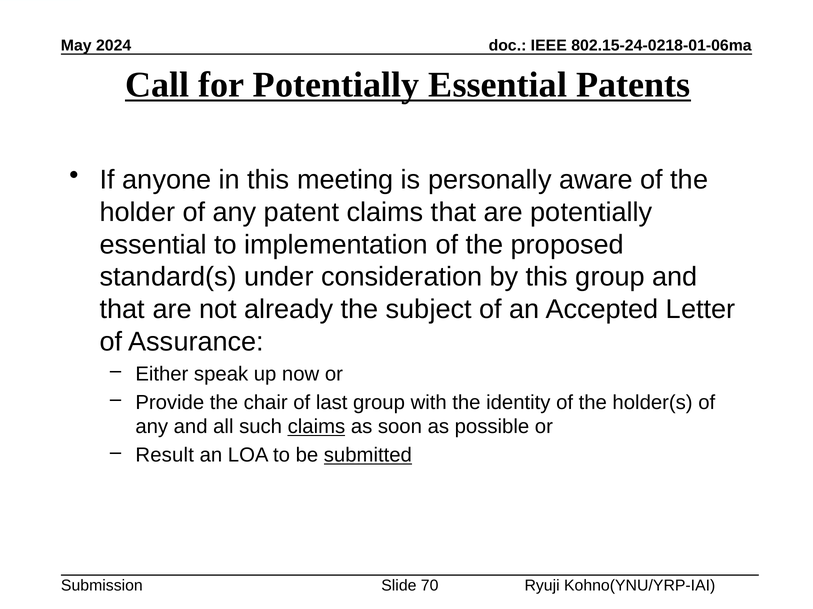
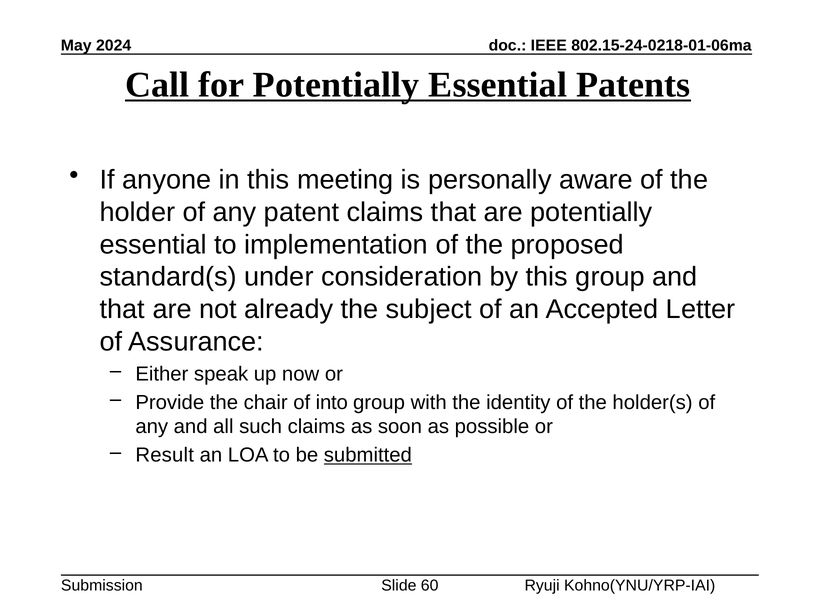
last: last -> into
claims at (316, 427) underline: present -> none
70: 70 -> 60
